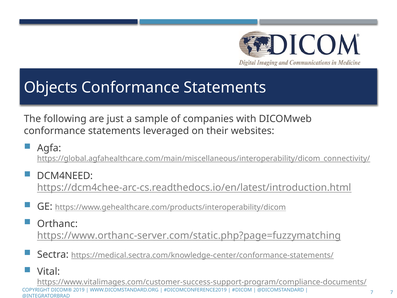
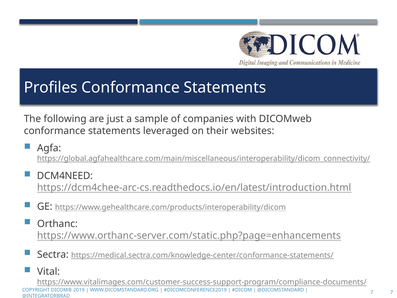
Objects: Objects -> Profiles
https://www.orthanc-server.com/static.php?page=fuzzymatching: https://www.orthanc-server.com/static.php?page=fuzzymatching -> https://www.orthanc-server.com/static.php?page=enhancements
